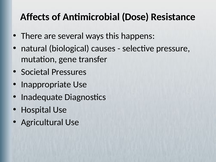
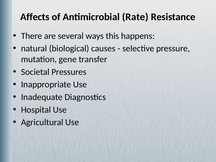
Dose: Dose -> Rate
